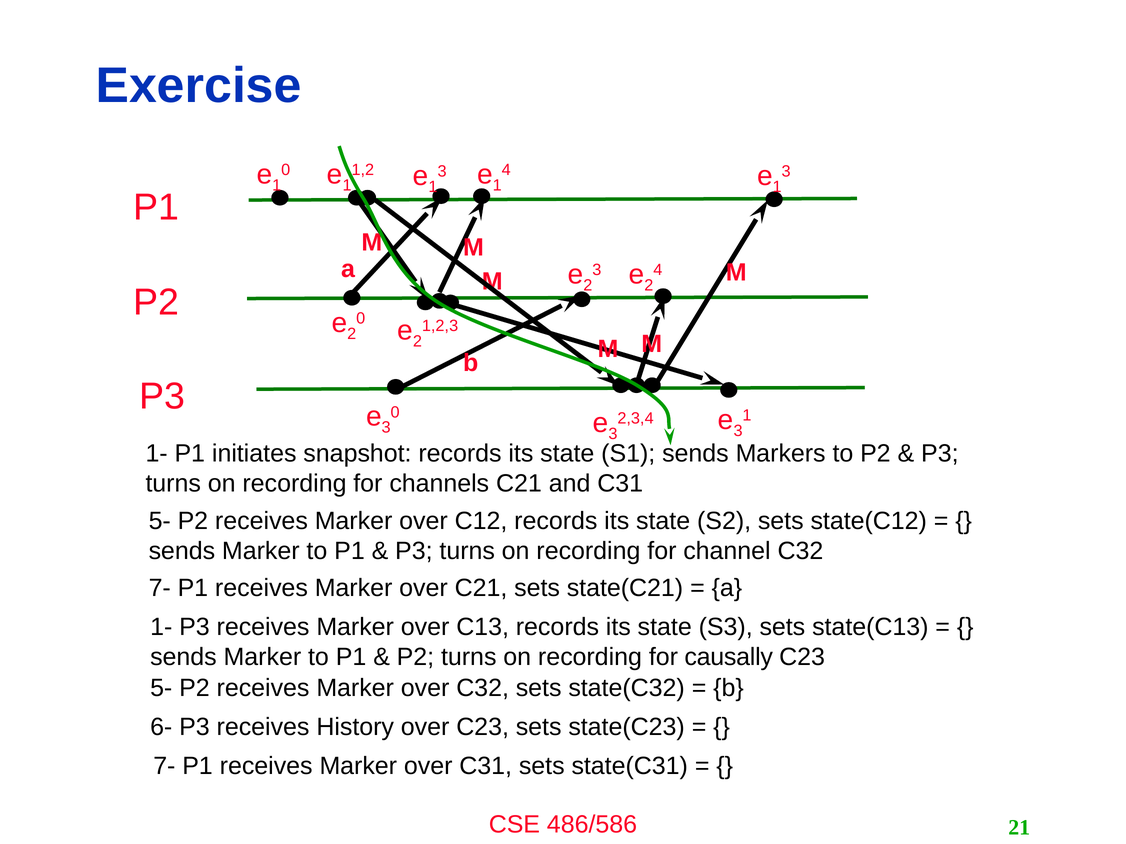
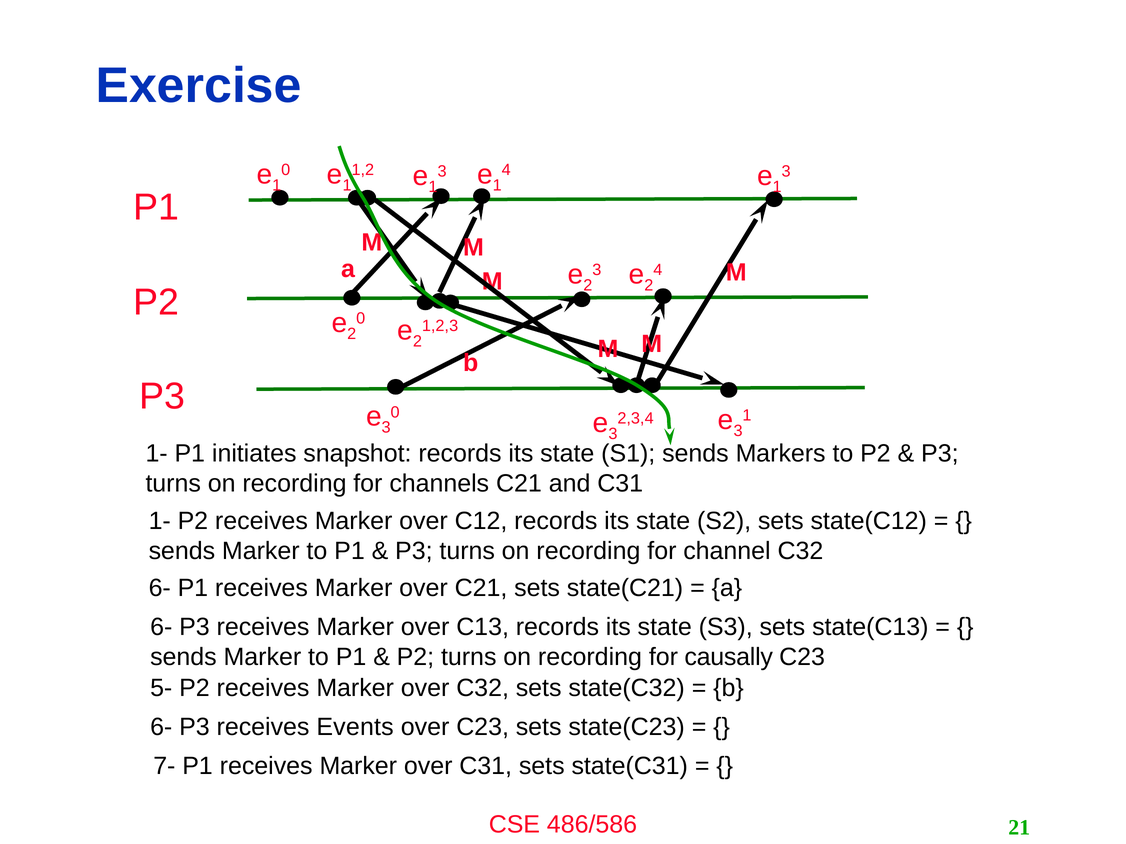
5- at (160, 521): 5- -> 1-
7- at (160, 588): 7- -> 6-
1- at (161, 627): 1- -> 6-
History: History -> Events
